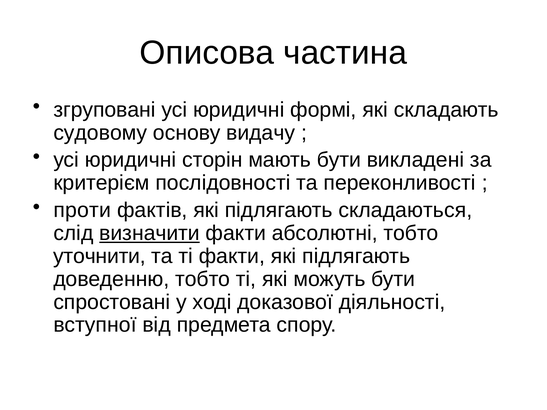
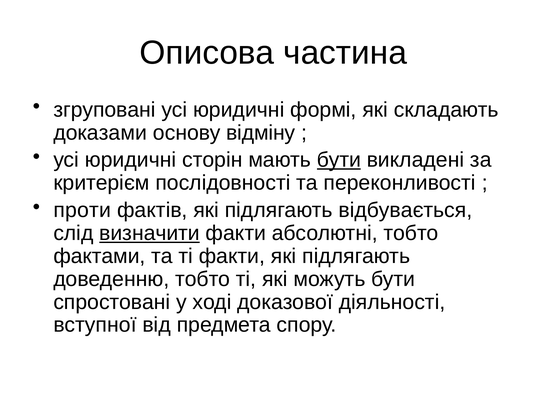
судовому: судовому -> доказами
видачу: видачу -> відміну
бути at (339, 160) underline: none -> present
складаються: складаються -> відбувається
уточнити: уточнити -> фактами
